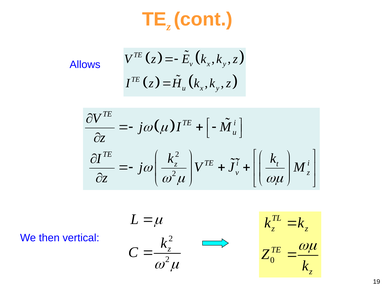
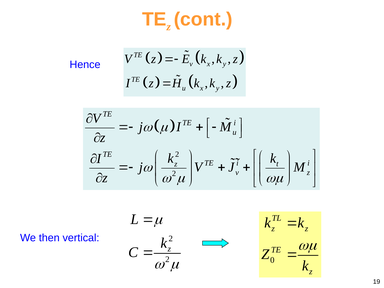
Allows: Allows -> Hence
